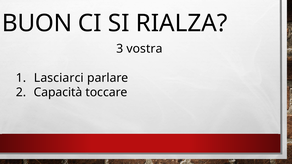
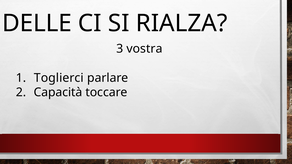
BUON: BUON -> DELLE
Lasciarci: Lasciarci -> Toglierci
